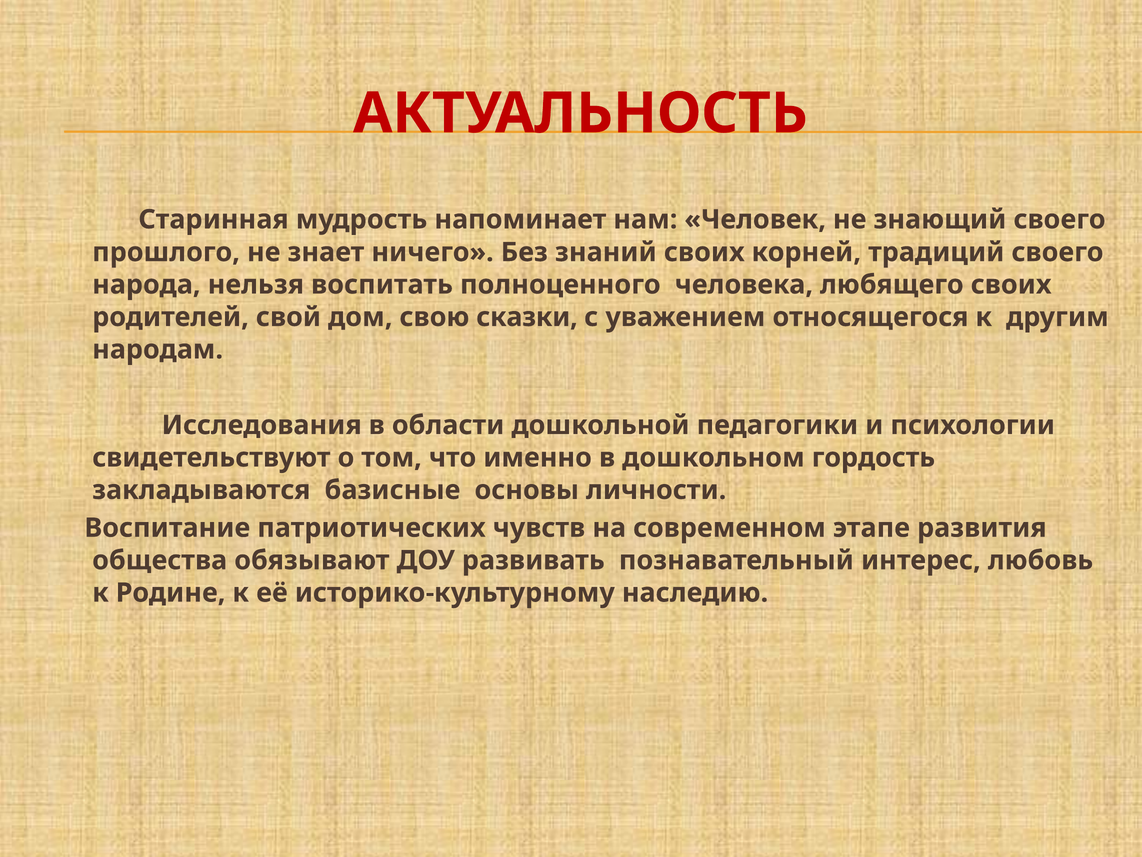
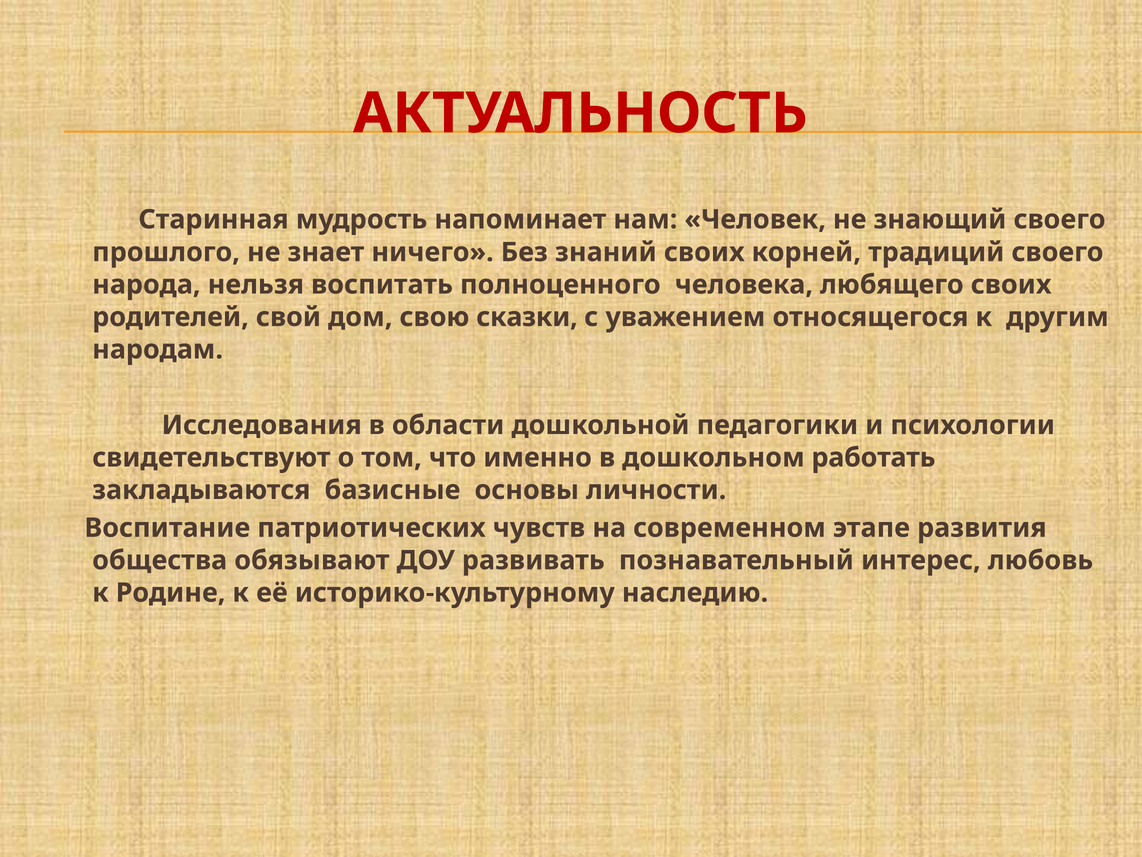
гордость: гордость -> работать
